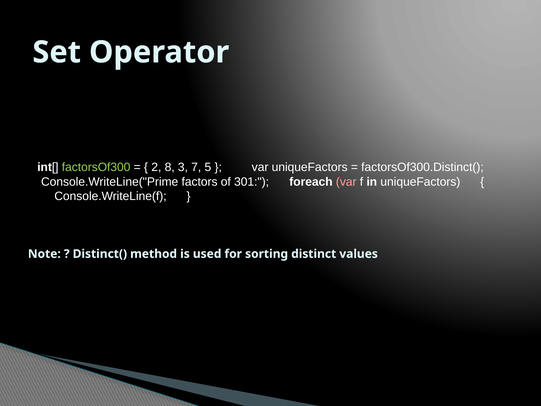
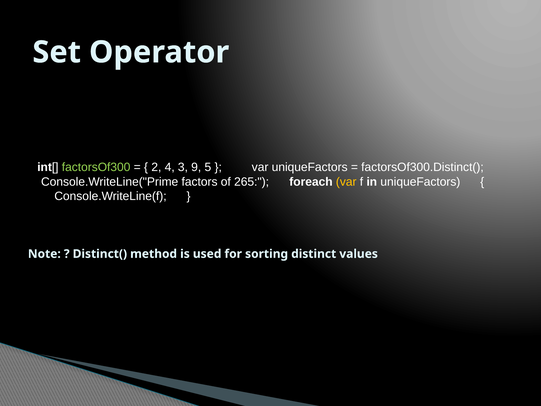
8: 8 -> 4
7: 7 -> 9
301: 301 -> 265
var at (346, 182) colour: pink -> yellow
